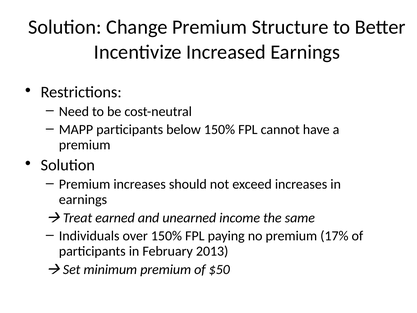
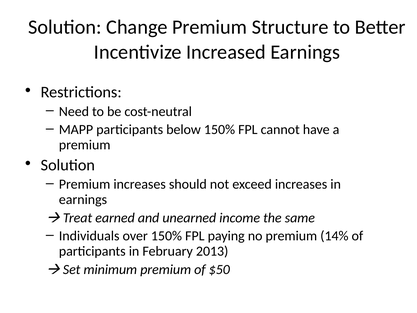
17%: 17% -> 14%
